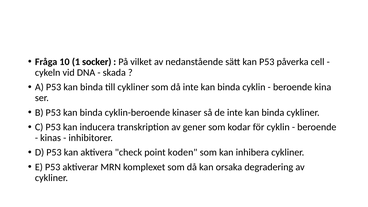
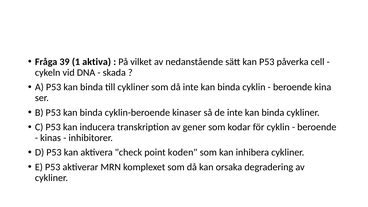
10: 10 -> 39
socker: socker -> aktiva
